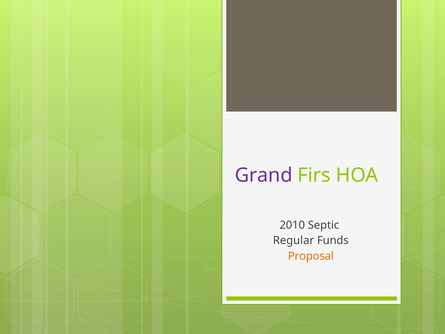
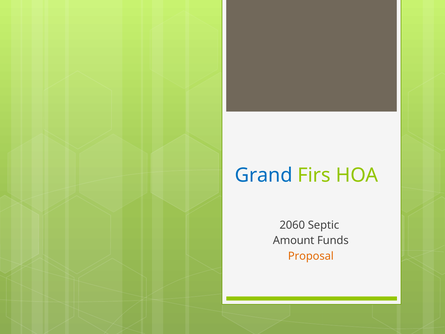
Grand colour: purple -> blue
2010: 2010 -> 2060
Regular: Regular -> Amount
